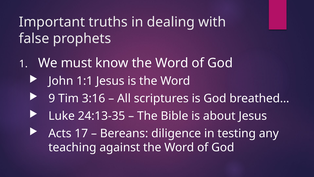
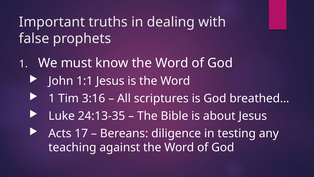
9 at (52, 98): 9 -> 1
